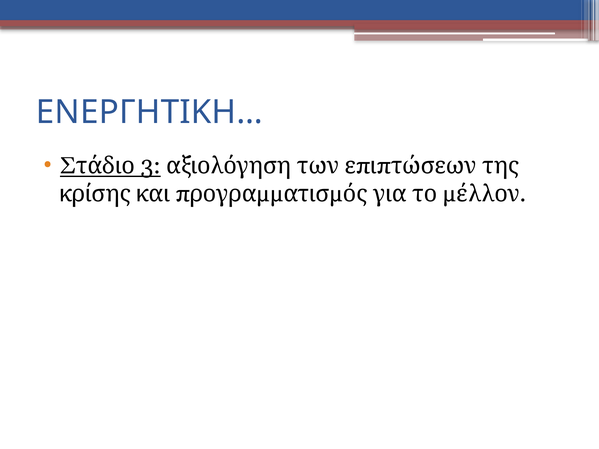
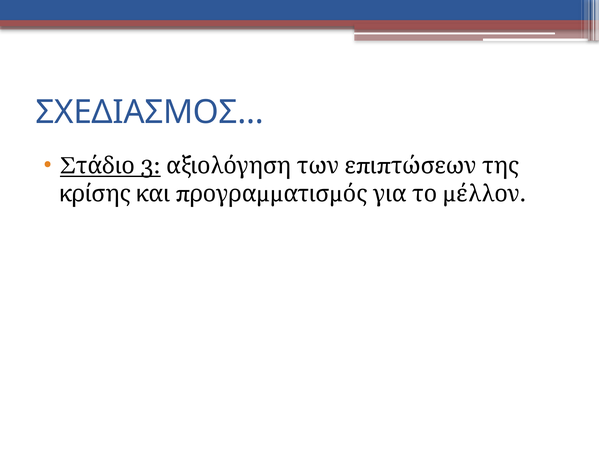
ΕΝΕΡΓΗΤΙΚΗ…: ΕΝΕΡΓΗΤΙΚΗ… -> ΣΧΕΔΙΑΣΜΟΣ…
